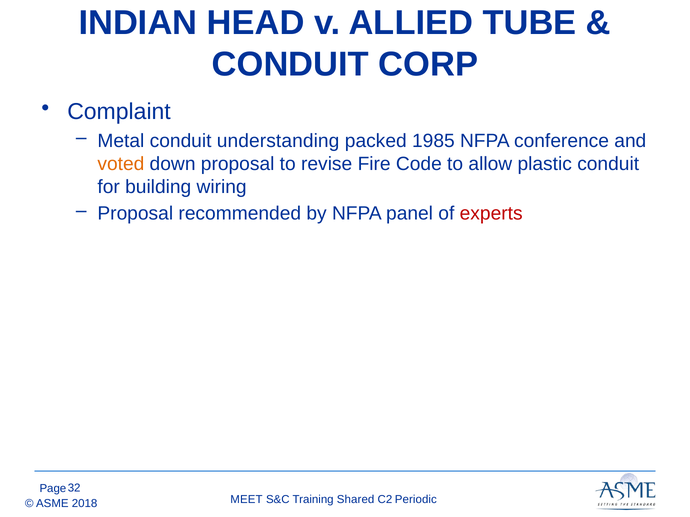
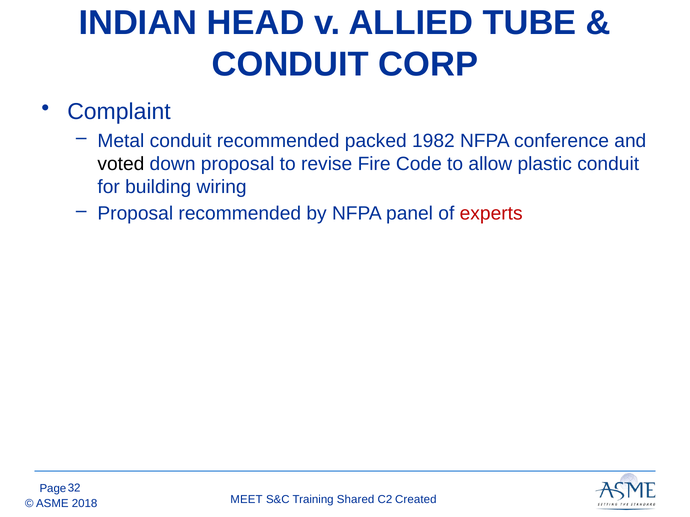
conduit understanding: understanding -> recommended
1985: 1985 -> 1982
voted colour: orange -> black
Periodic: Periodic -> Created
